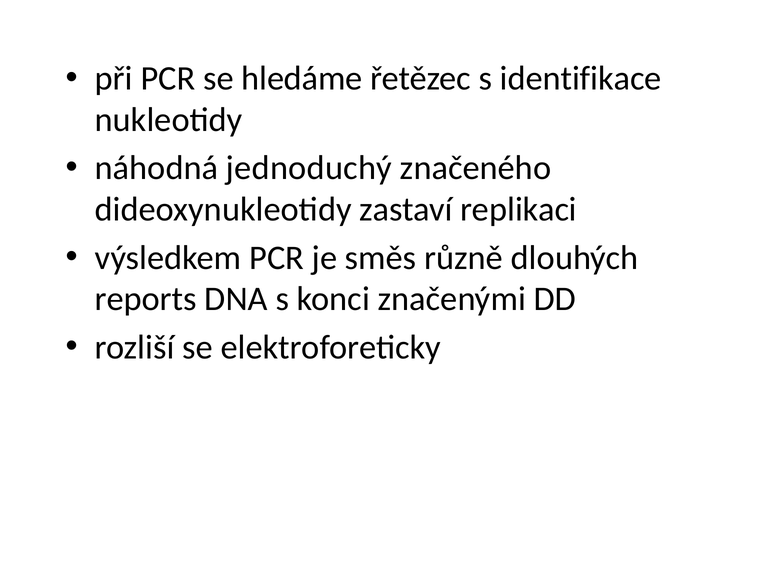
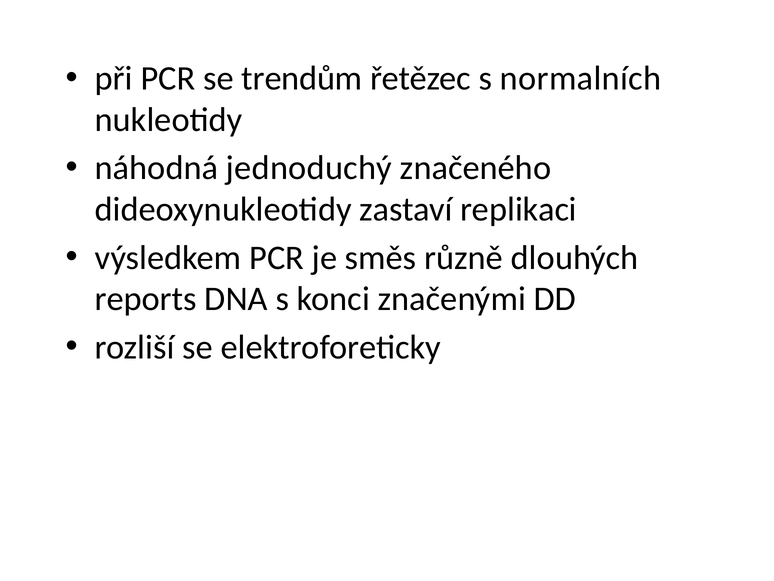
hledáme: hledáme -> trendům
identifikace: identifikace -> normalních
